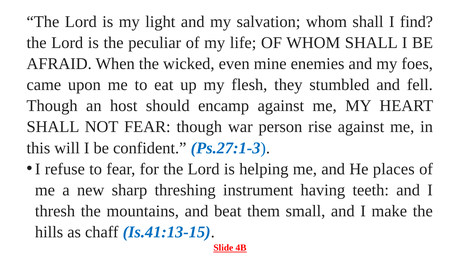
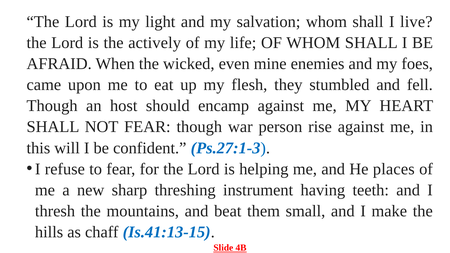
find: find -> live
peculiar: peculiar -> actively
